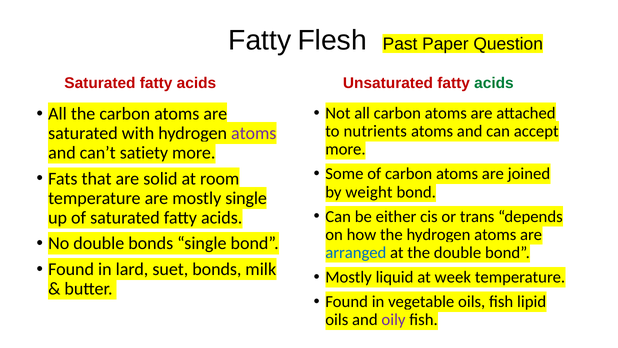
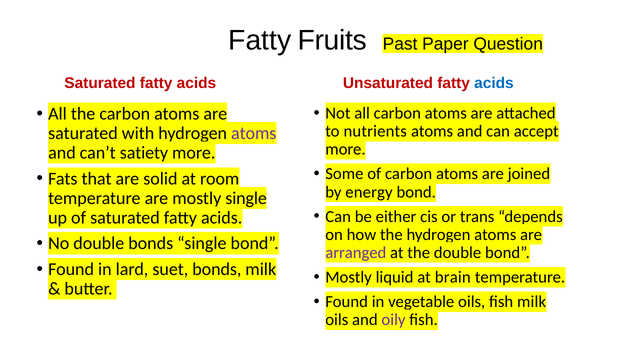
Flesh: Flesh -> Fruits
acids at (494, 83) colour: green -> blue
weight: weight -> energy
arranged colour: blue -> purple
week: week -> brain
fish lipid: lipid -> milk
